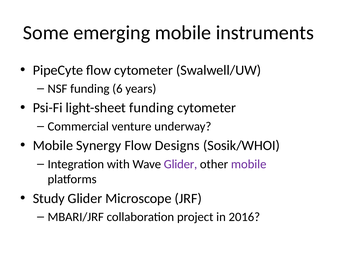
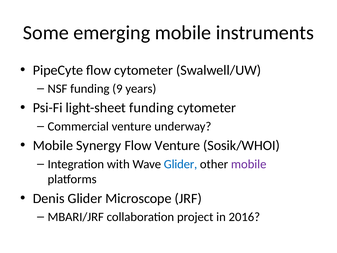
6: 6 -> 9
Flow Designs: Designs -> Venture
Glider at (181, 164) colour: purple -> blue
Study: Study -> Denis
